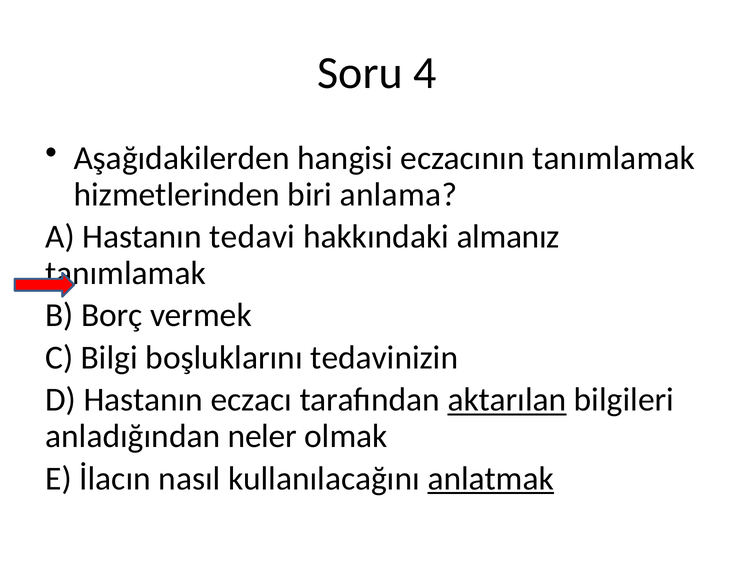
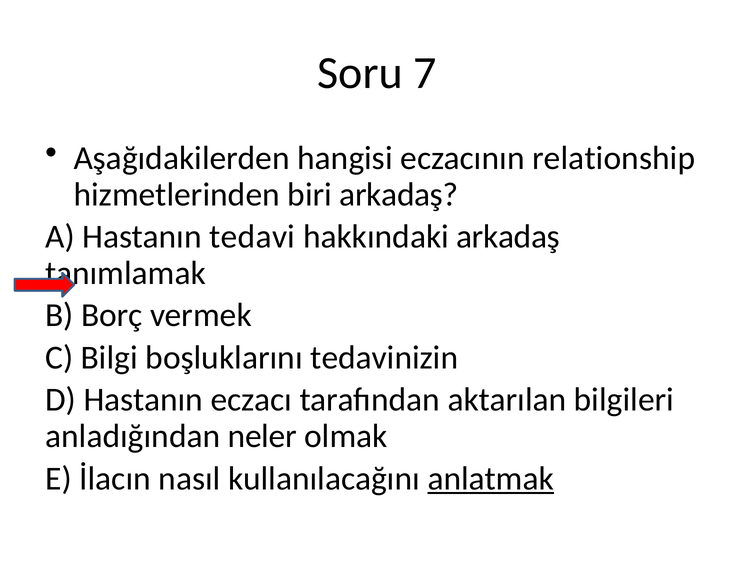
4: 4 -> 7
eczacının tanımlamak: tanımlamak -> relationship
biri anlama: anlama -> arkadaş
hakkındaki almanız: almanız -> arkadaş
aktarılan underline: present -> none
